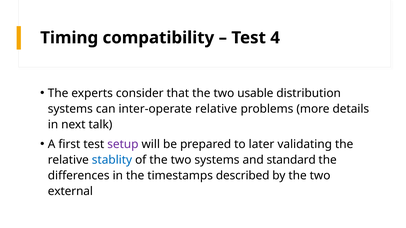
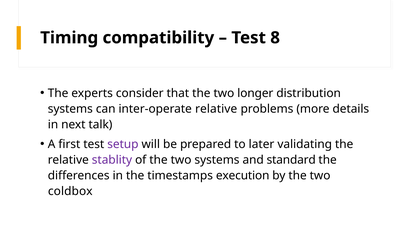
4: 4 -> 8
usable: usable -> longer
stablity colour: blue -> purple
described: described -> execution
external: external -> coldbox
